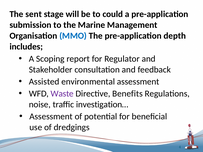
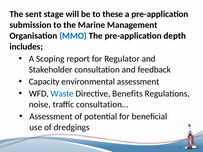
could: could -> these
Assisted: Assisted -> Capacity
Waste colour: purple -> blue
investigation…: investigation… -> consultation…
